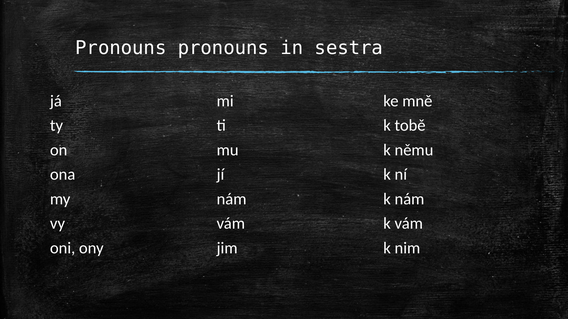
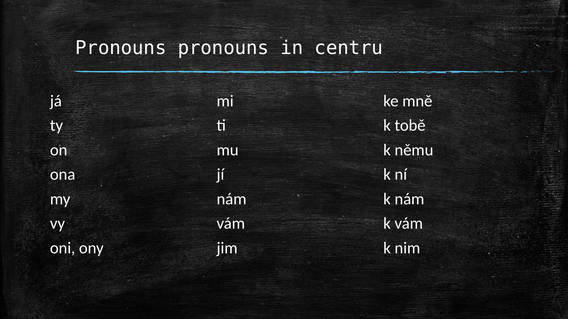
sestra: sestra -> centru
